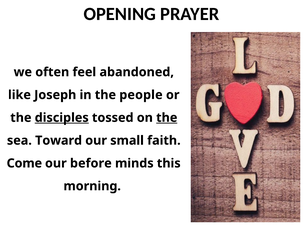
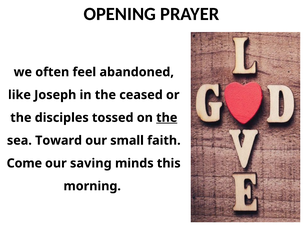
people: people -> ceased
disciples underline: present -> none
before: before -> saving
